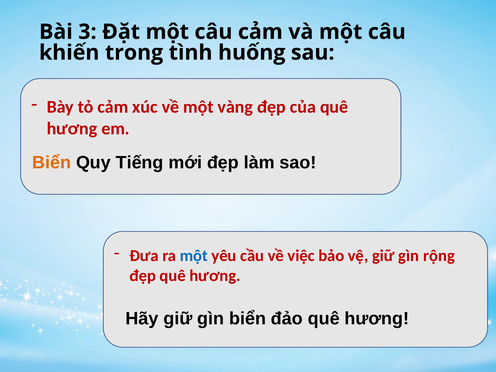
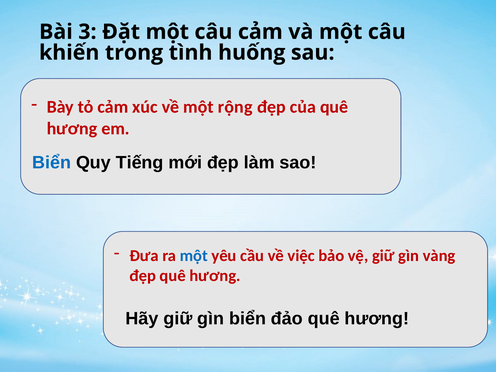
vàng: vàng -> rộng
Biển at (52, 163) colour: orange -> blue
rộng: rộng -> vàng
